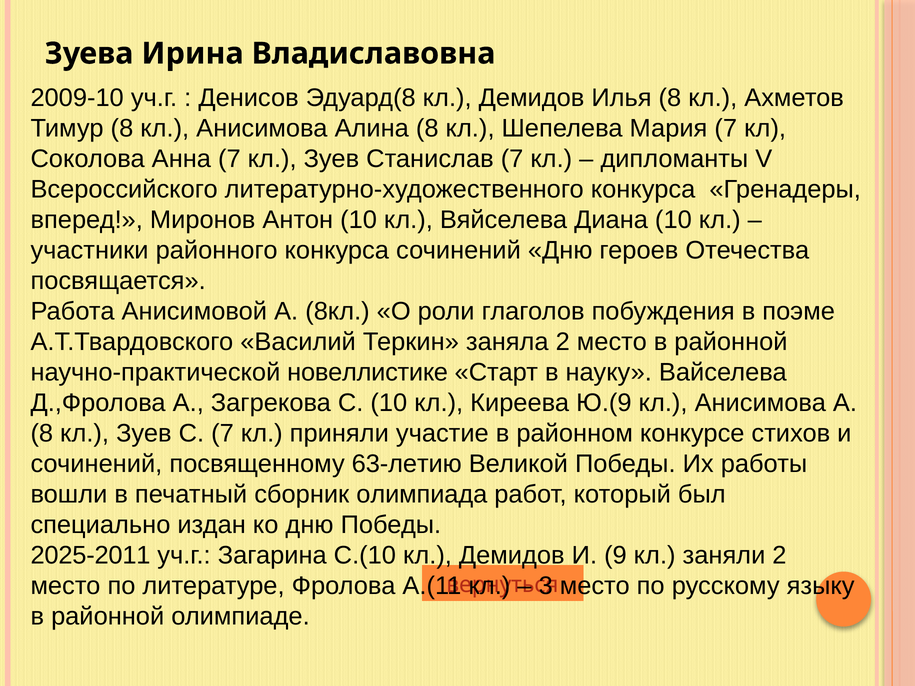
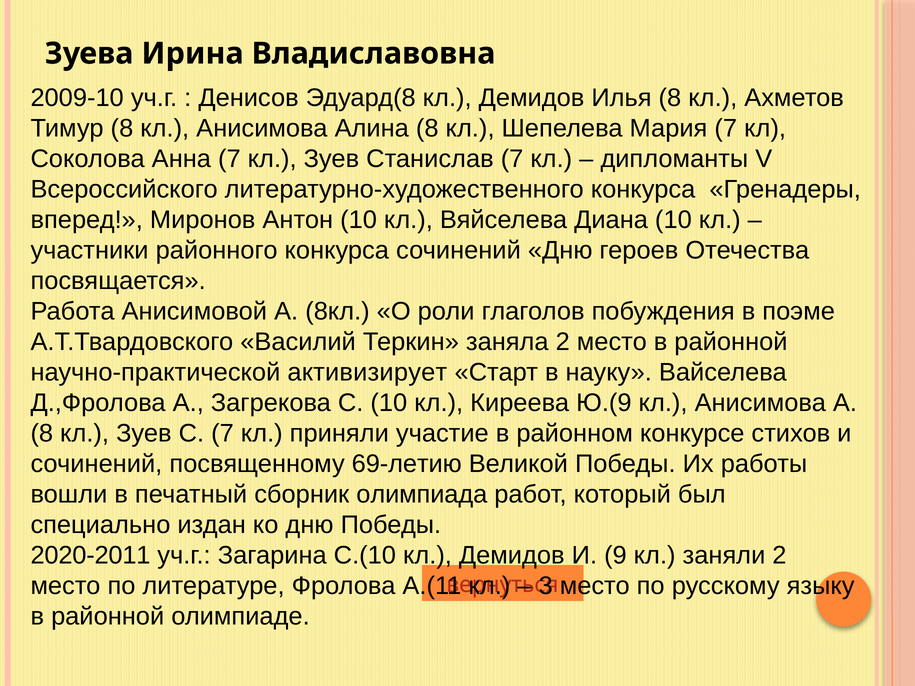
новеллистике: новеллистике -> активизирует
63-летию: 63-летию -> 69-летию
2025-2011: 2025-2011 -> 2020-2011
